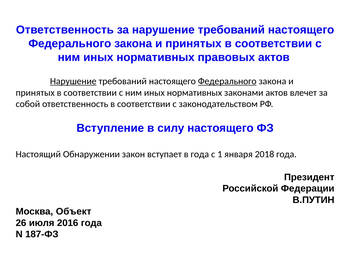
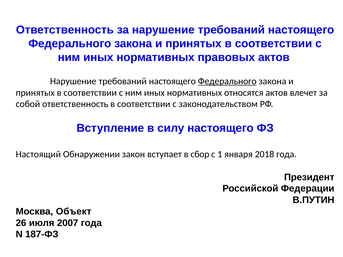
Нарушение at (73, 81) underline: present -> none
законами: законами -> относятся
в года: года -> сбор
2016: 2016 -> 2007
